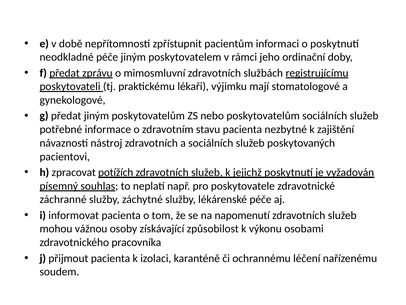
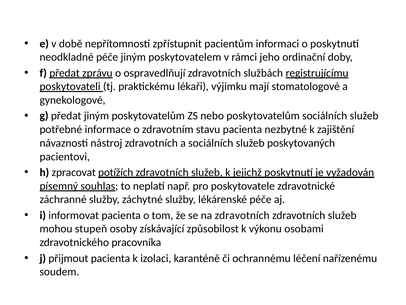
mimosmluvní: mimosmluvní -> ospravedlňují
na napomenutí: napomenutí -> zdravotních
vážnou: vážnou -> stupeň
